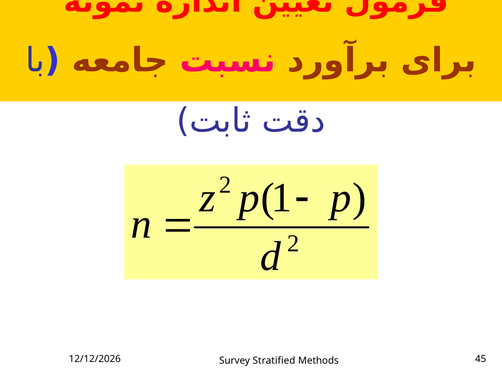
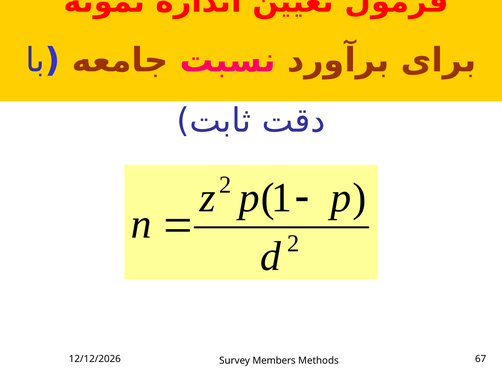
45: 45 -> 67
Stratified: Stratified -> Members
